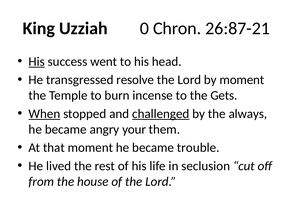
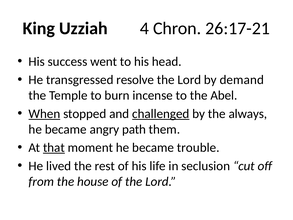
0: 0 -> 4
26:87-21: 26:87-21 -> 26:17-21
His at (37, 61) underline: present -> none
by moment: moment -> demand
Gets: Gets -> Abel
your: your -> path
that underline: none -> present
